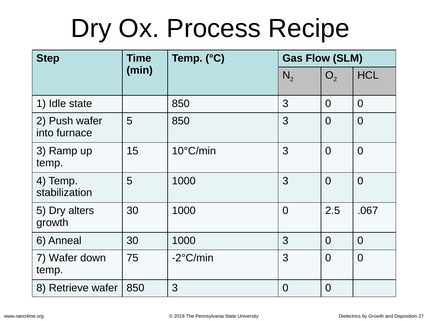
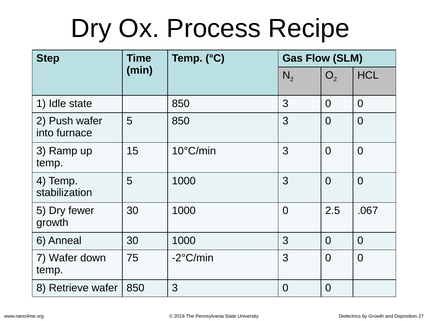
alters: alters -> fewer
